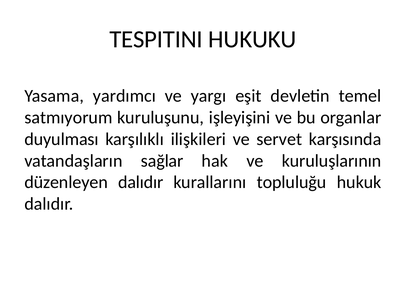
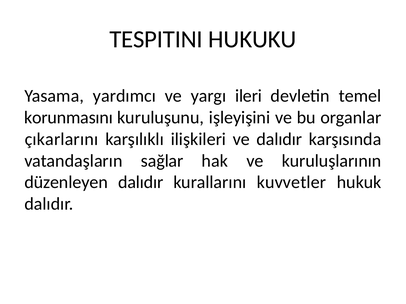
eşit: eşit -> ileri
satmıyorum: satmıyorum -> korunmasını
duyulması: duyulması -> çıkarlarını
ve servet: servet -> dalıdır
topluluğu: topluluğu -> kuvvetler
